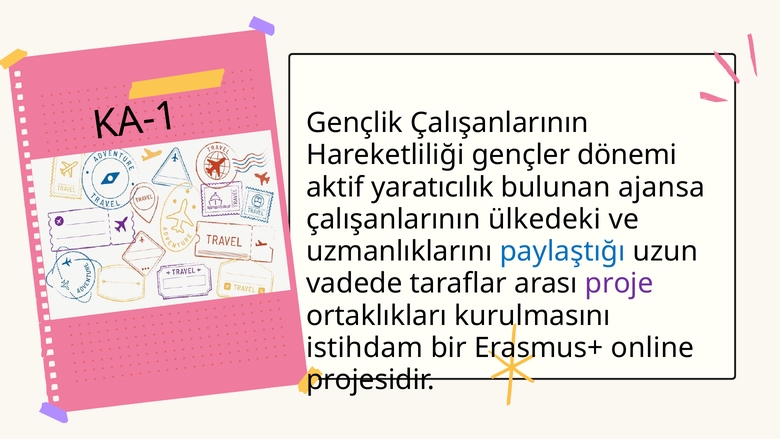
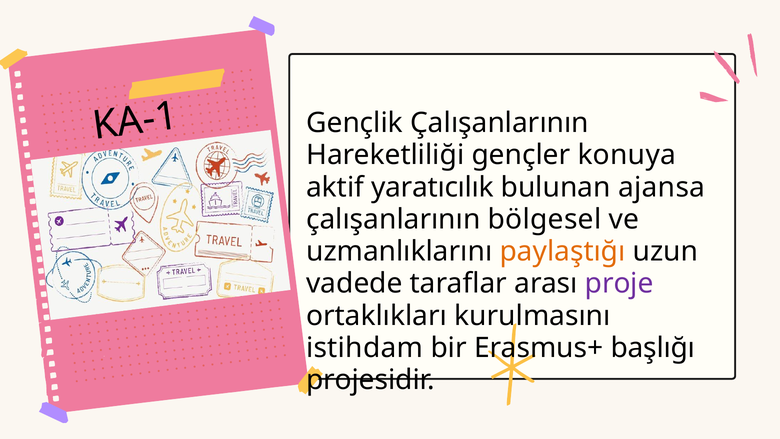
dönemi: dönemi -> konuya
ülkedeki: ülkedeki -> bölgesel
paylaştığı colour: blue -> orange
online: online -> başlığı
